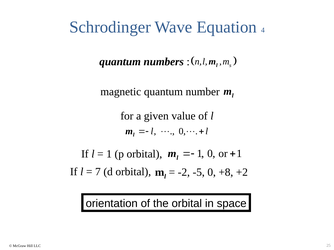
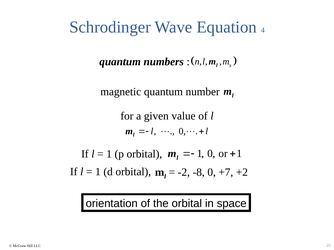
7 at (98, 172): 7 -> 1
-5: -5 -> -8
+8: +8 -> +7
